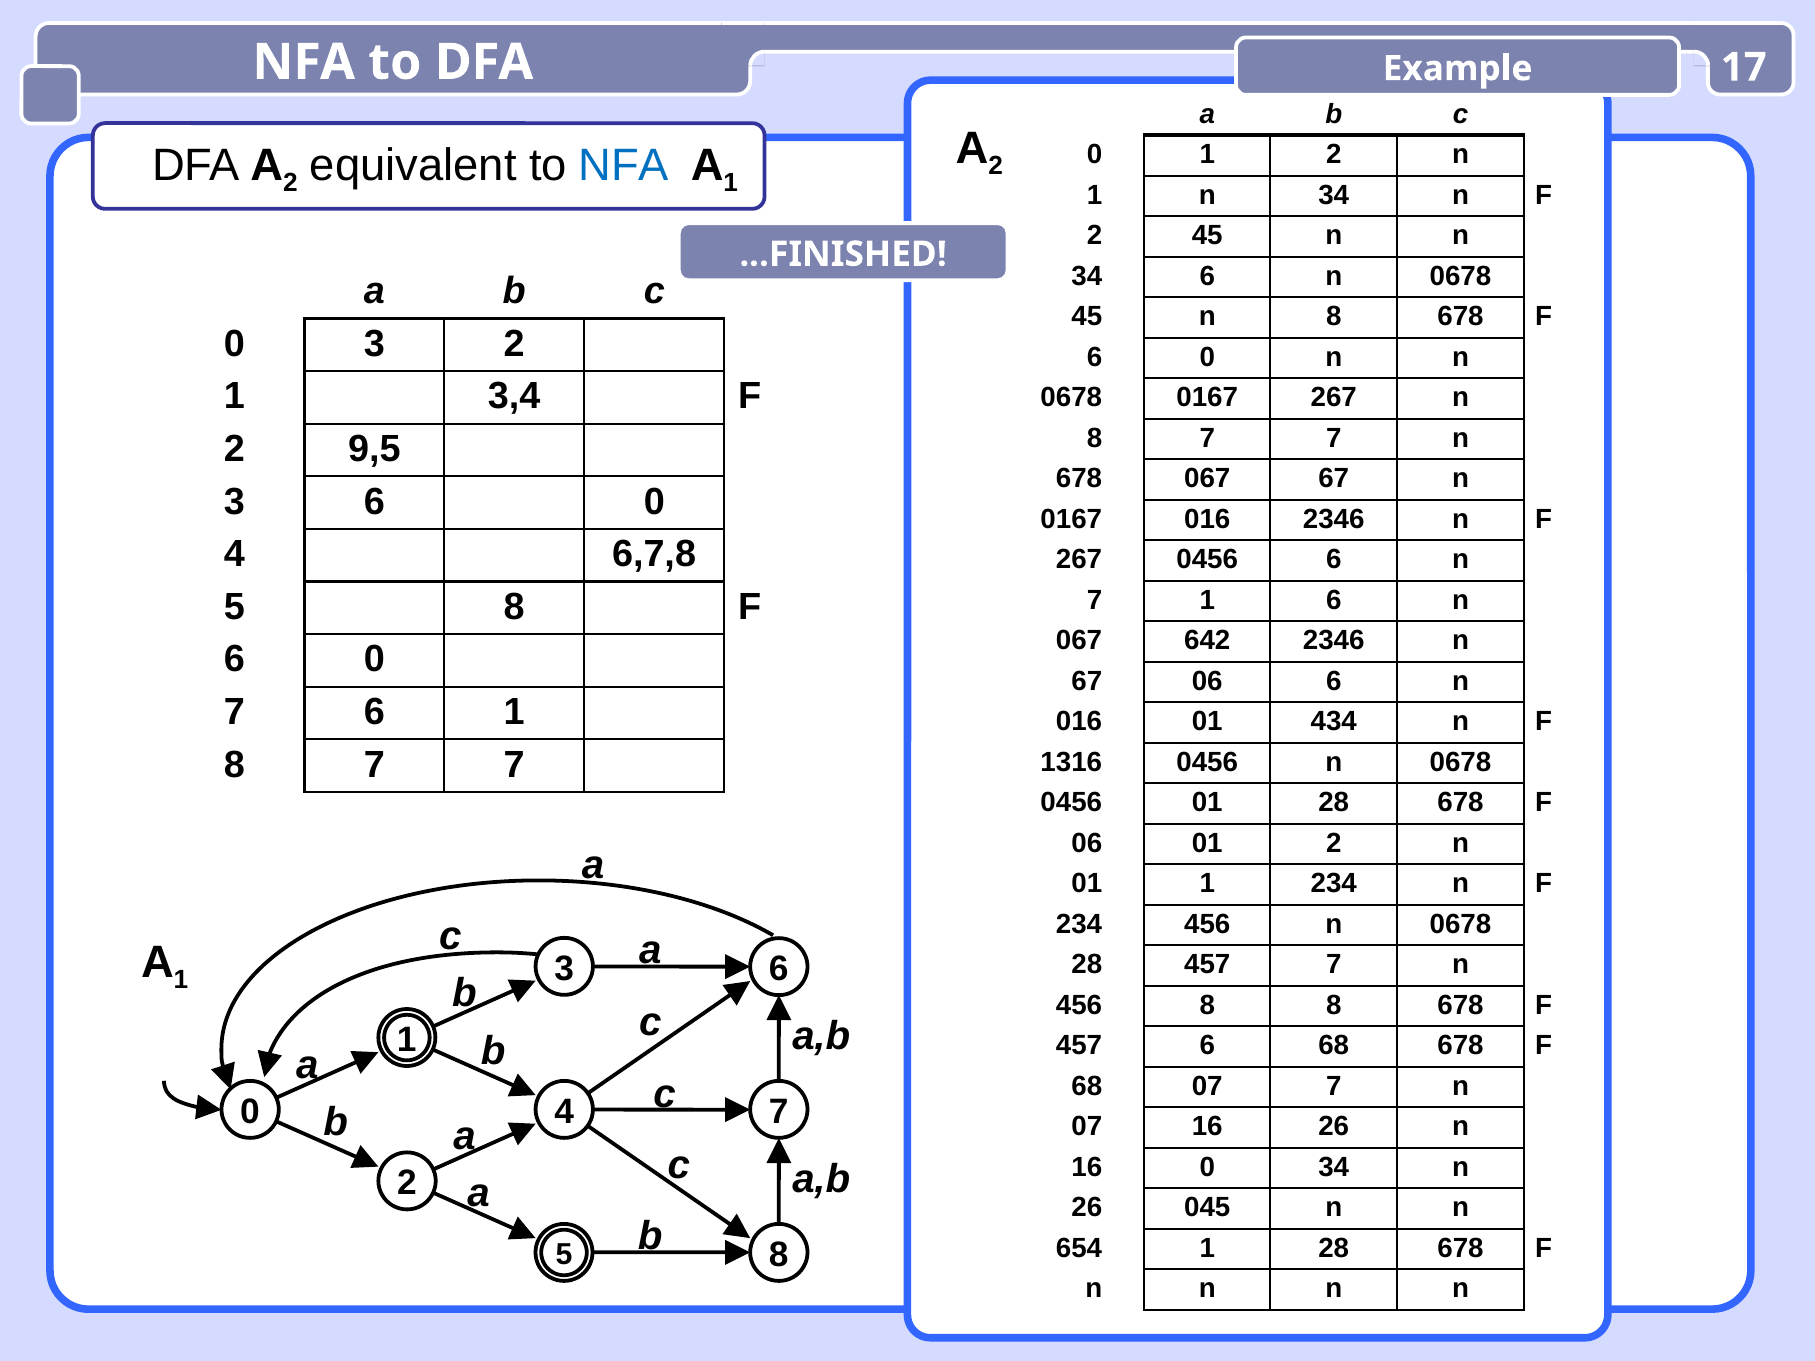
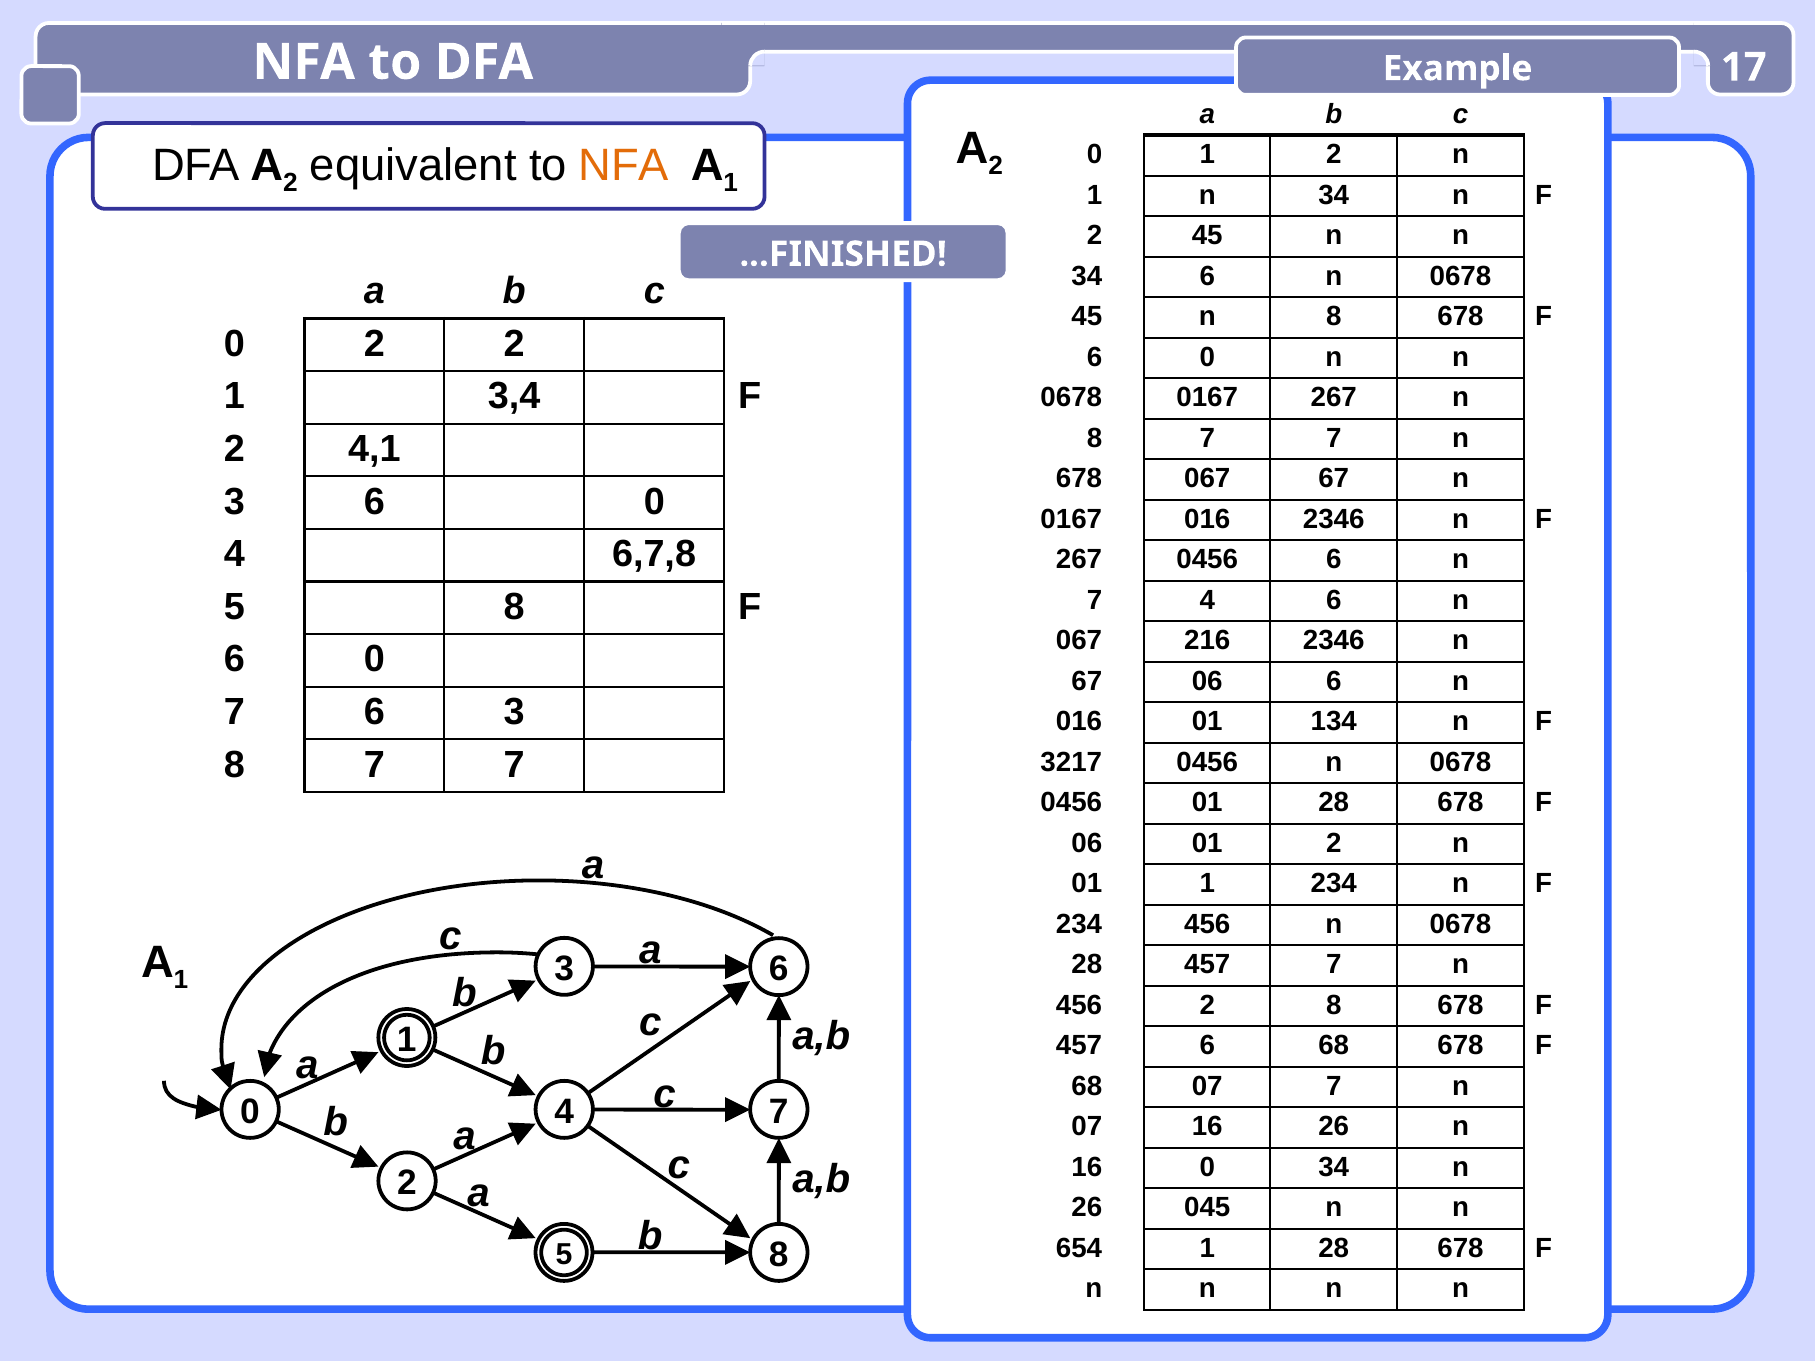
NFA at (624, 165) colour: blue -> orange
0 3: 3 -> 2
9,5: 9,5 -> 4,1
7 1: 1 -> 4
642: 642 -> 216
6 1: 1 -> 3
434: 434 -> 134
1316: 1316 -> 3217
456 8: 8 -> 2
